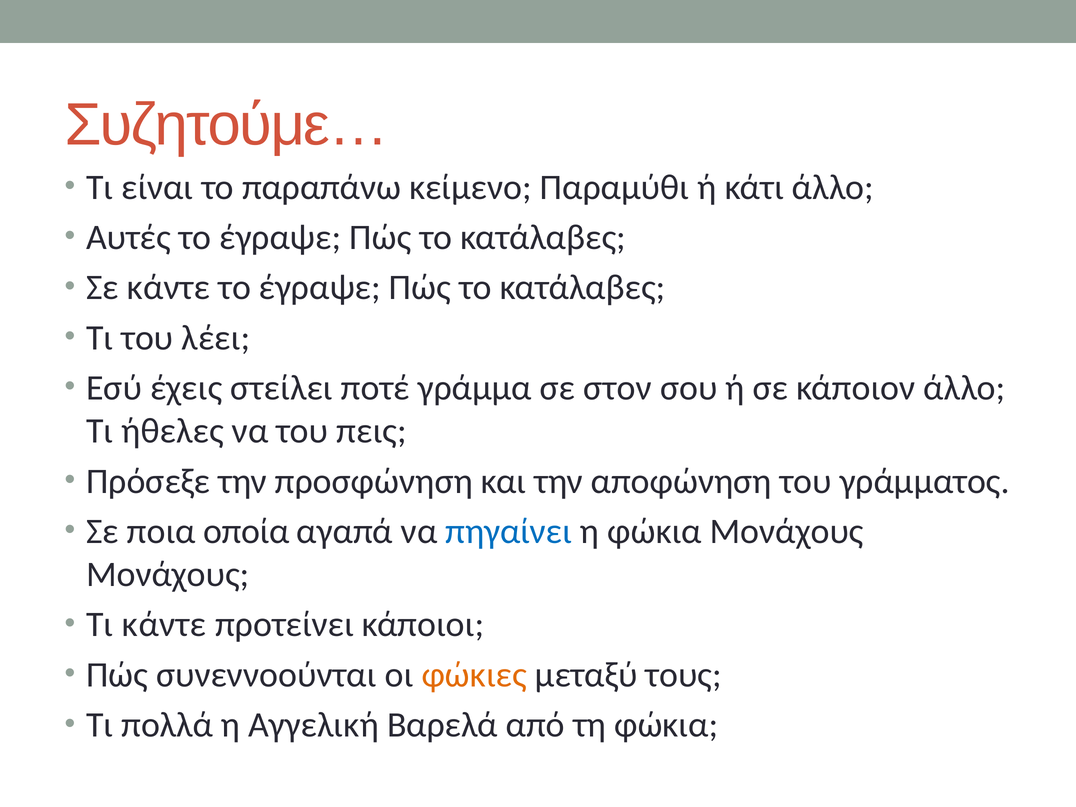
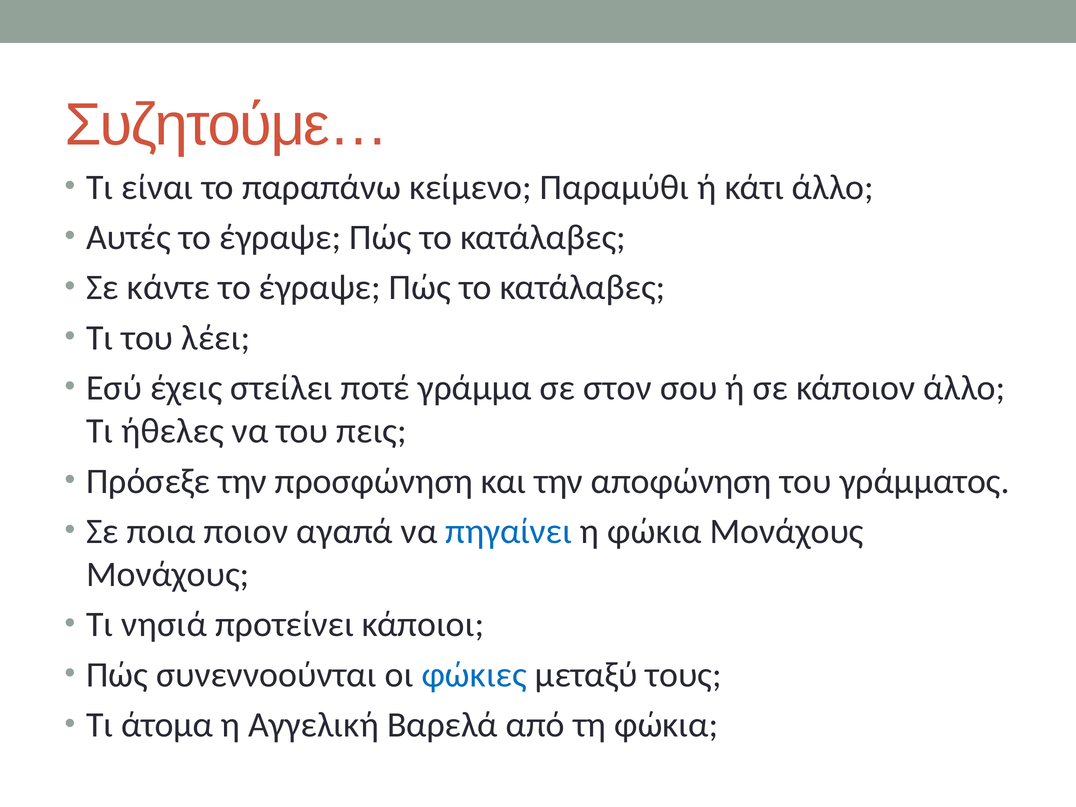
οποία: οποία -> ποιον
Τι κάντε: κάντε -> νησιά
φώκιες colour: orange -> blue
πολλά: πολλά -> άτομα
